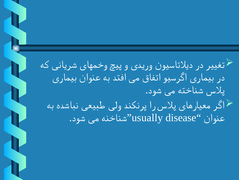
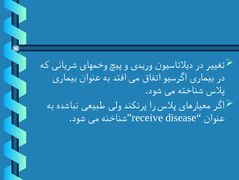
usually: usually -> receive
